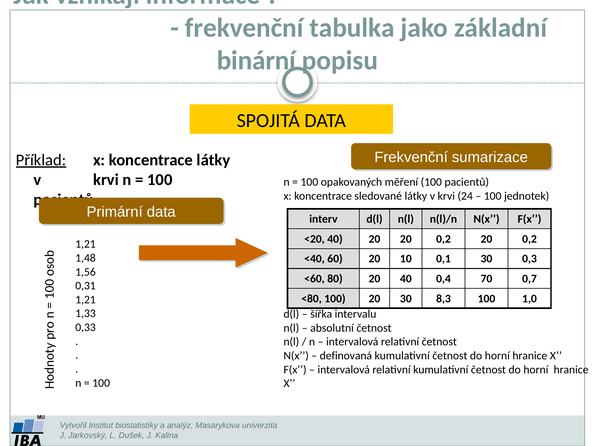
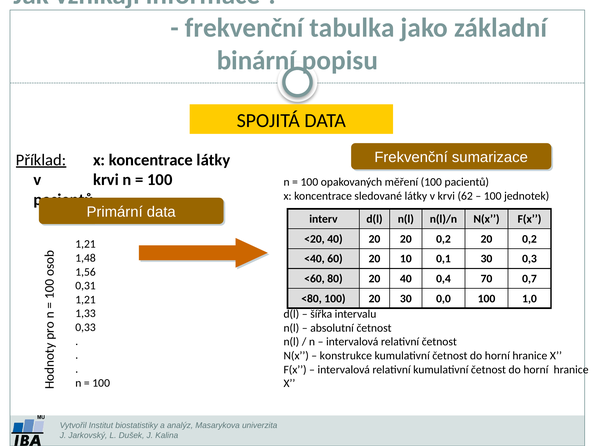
24: 24 -> 62
8,3: 8,3 -> 0,0
definovaná: definovaná -> konstrukce
